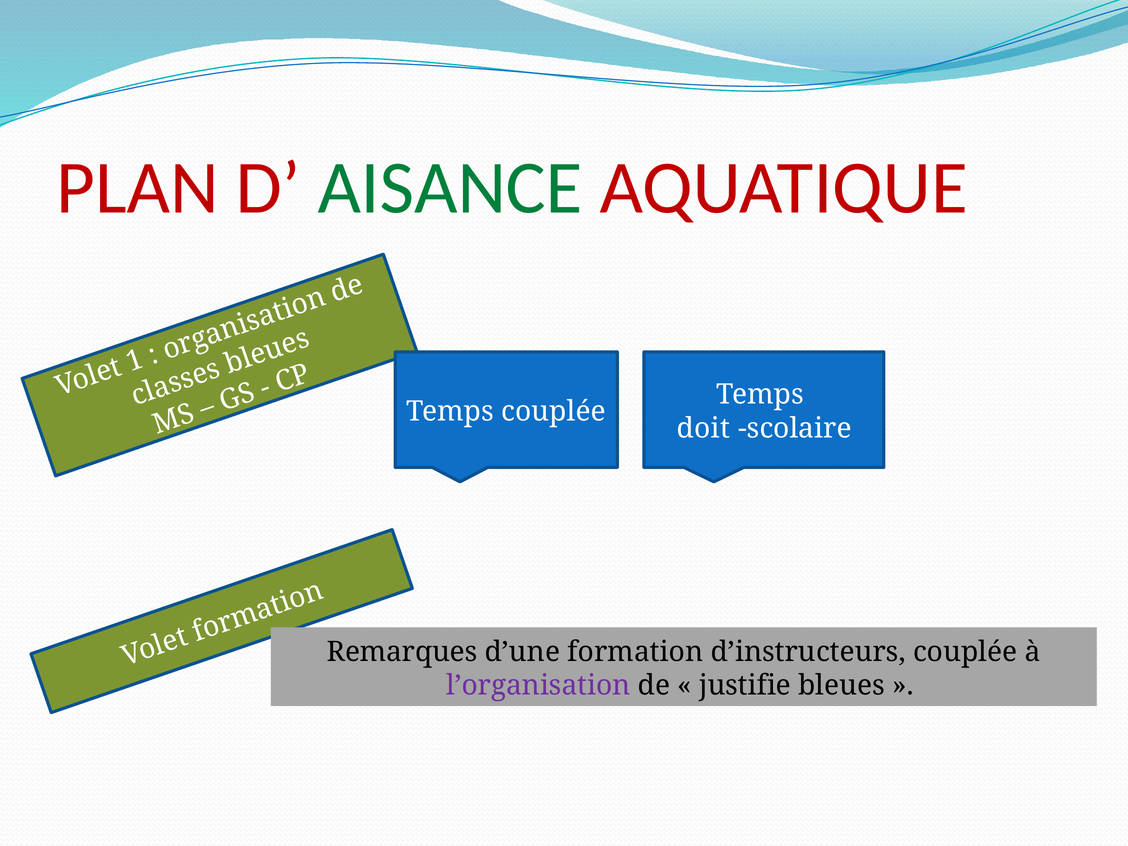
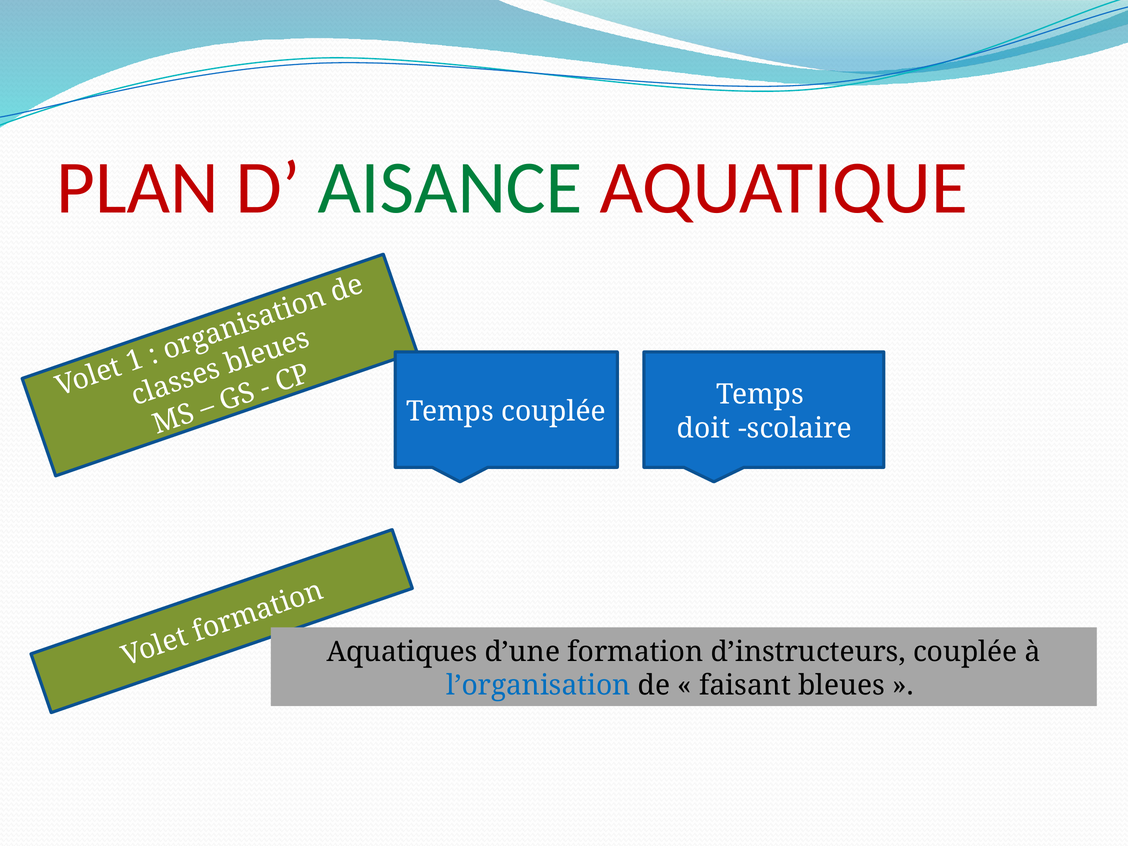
Remarques: Remarques -> Aquatiques
l’organisation colour: purple -> blue
justifie: justifie -> faisant
